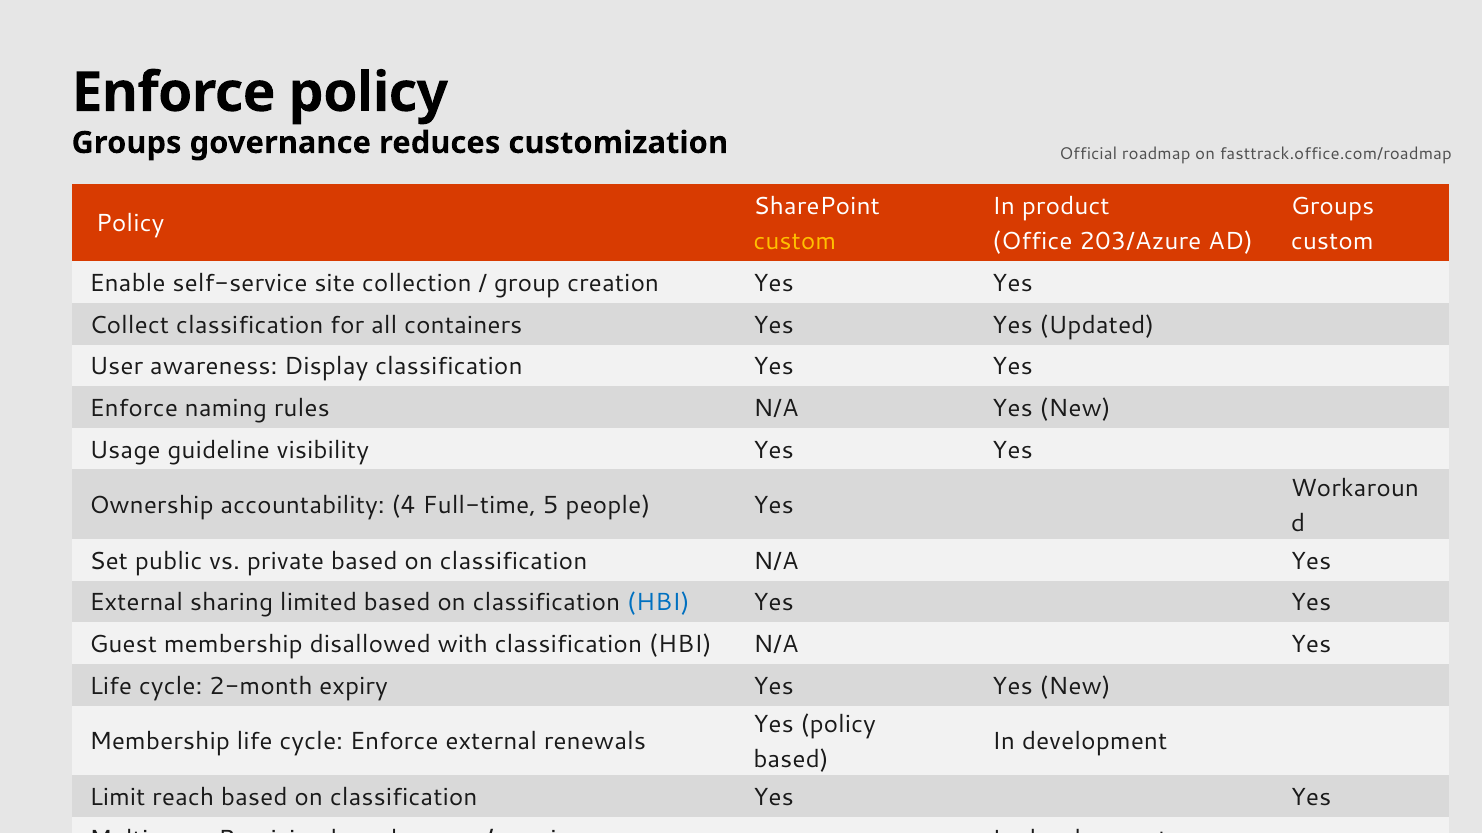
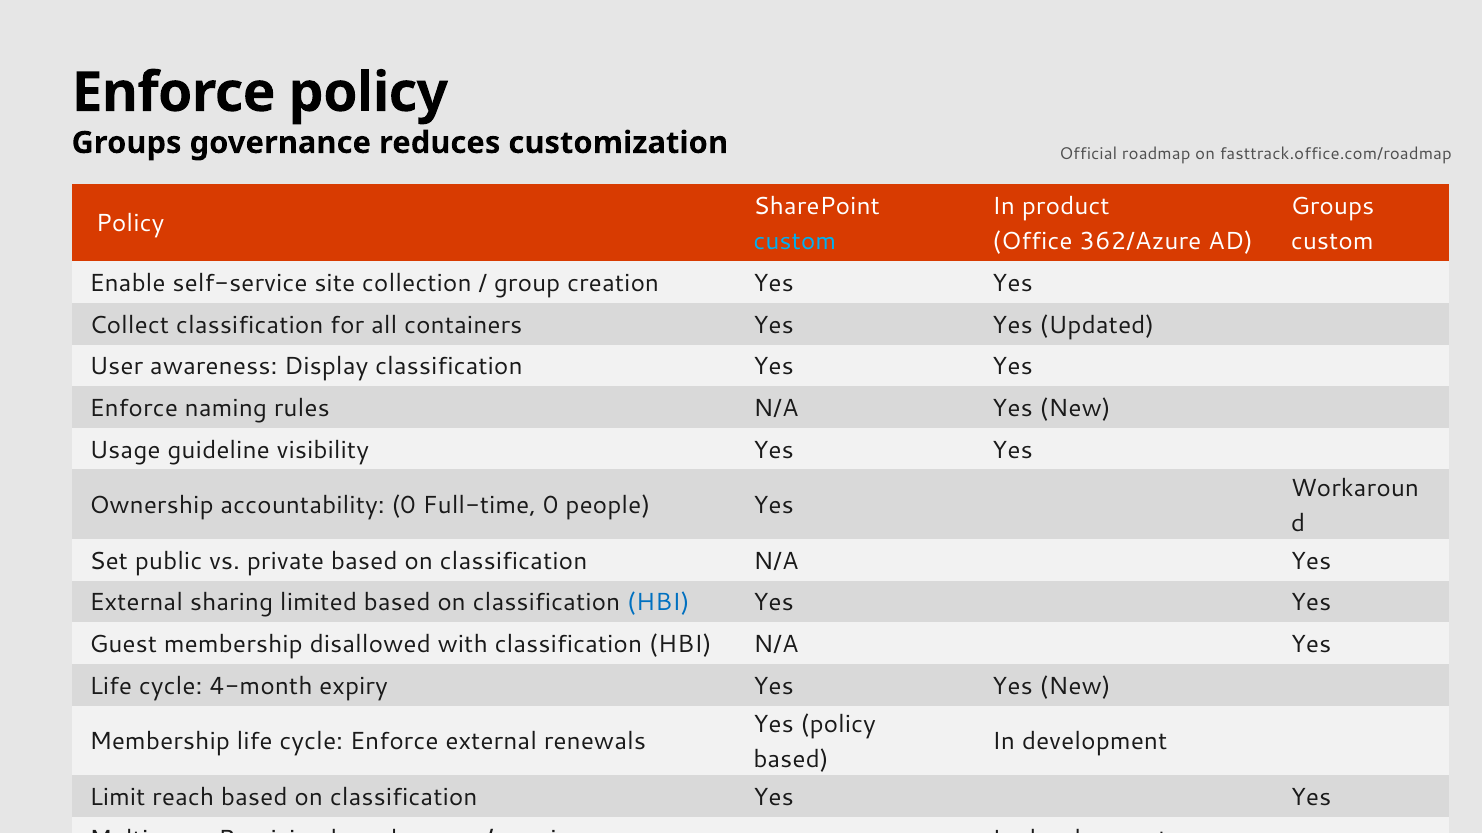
custom at (795, 241) colour: yellow -> light blue
203/Azure: 203/Azure -> 362/Azure
accountability 4: 4 -> 0
Full-time 5: 5 -> 0
2-month: 2-month -> 4-month
